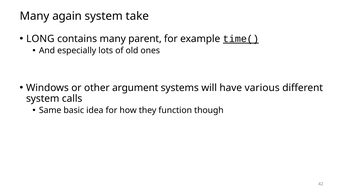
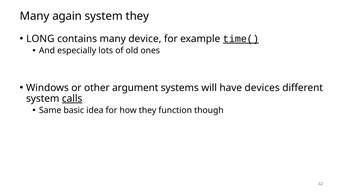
system take: take -> they
parent: parent -> device
various: various -> devices
calls underline: none -> present
